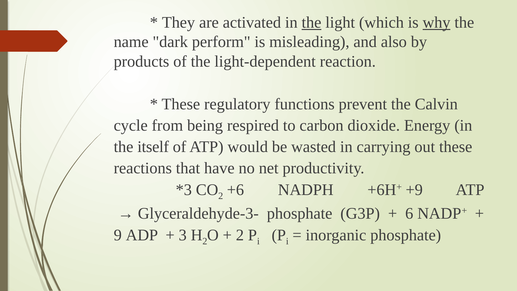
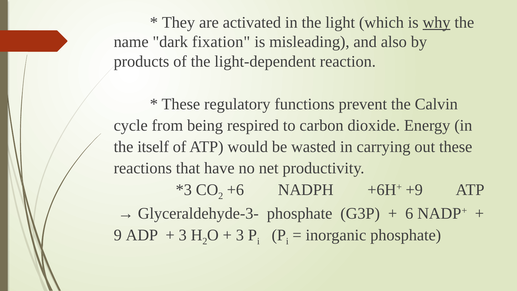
the at (312, 23) underline: present -> none
perform: perform -> fixation
2 at (240, 235): 2 -> 3
